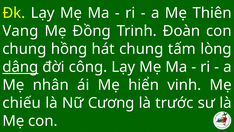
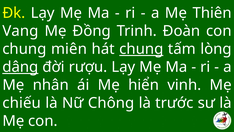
hồng: hồng -> miên
chung at (141, 49) underline: none -> present
công: công -> rượu
Cương: Cương -> Chông
